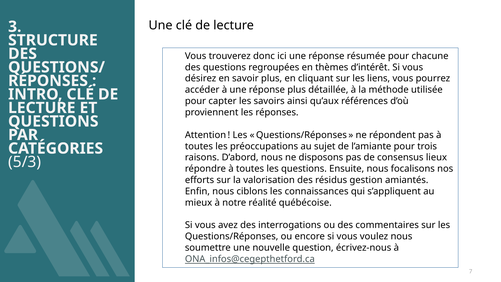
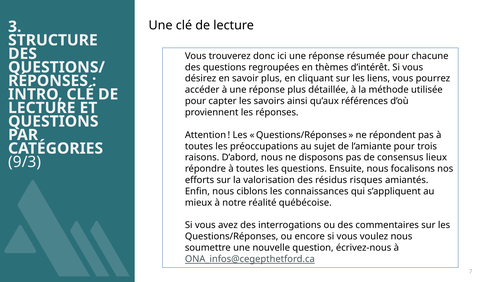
5/3: 5/3 -> 9/3
gestion: gestion -> risques
